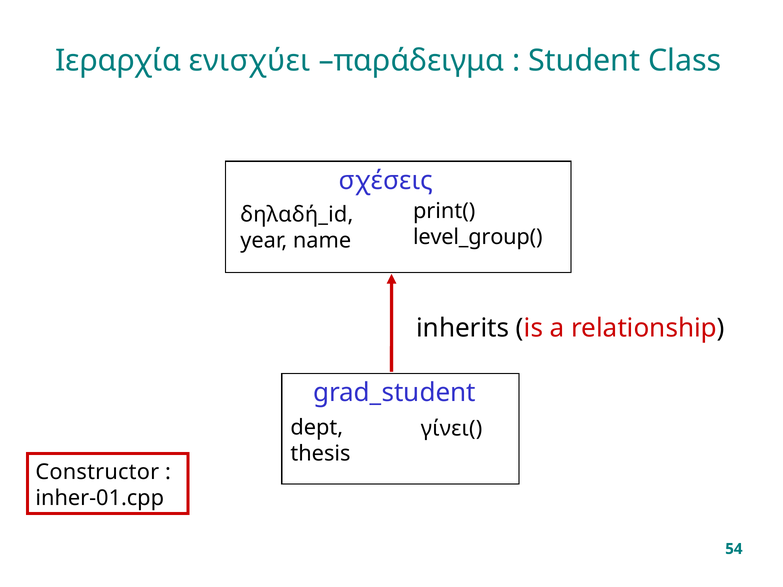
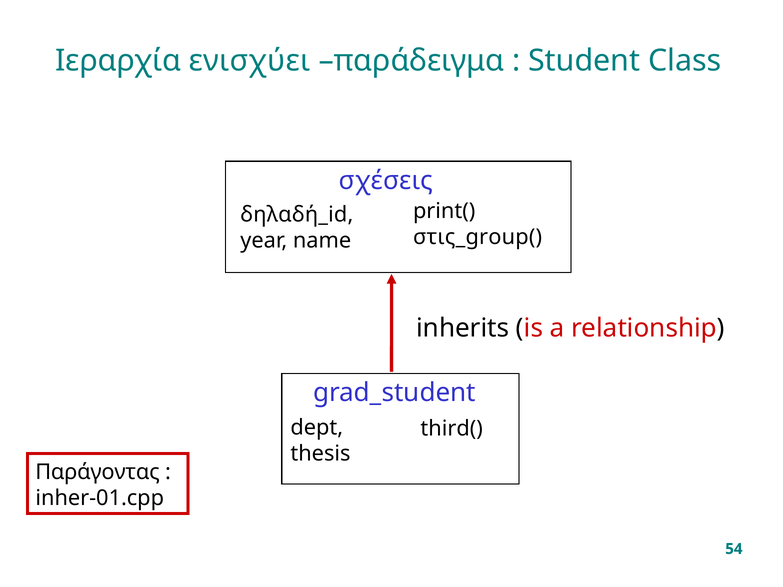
level_group(: level_group( -> στις_group(
γίνει(: γίνει( -> third(
Constructor: Constructor -> Παράγοντας
